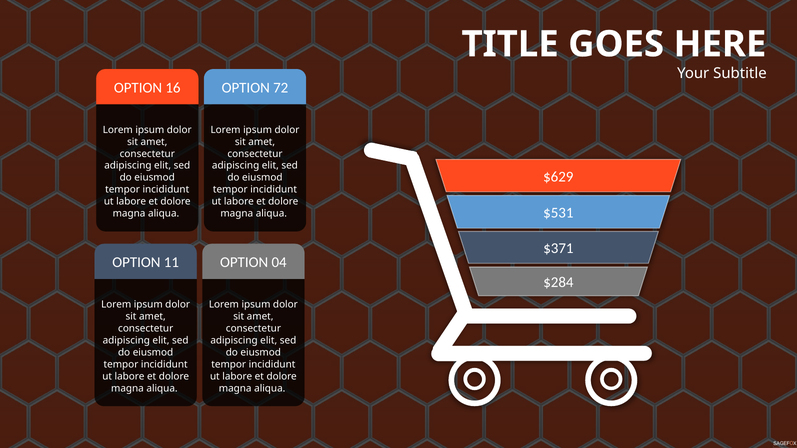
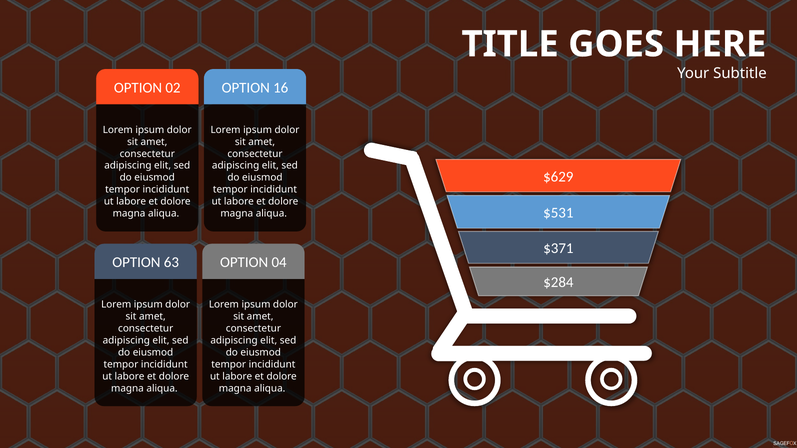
16: 16 -> 02
72: 72 -> 16
11: 11 -> 63
